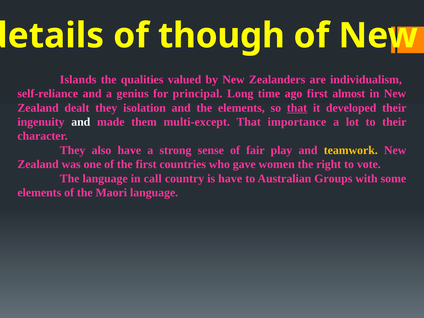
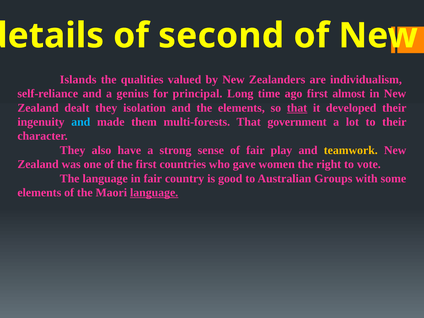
though: though -> second
and at (81, 122) colour: white -> light blue
multi-except: multi-except -> multi-forests
importance: importance -> government
in call: call -> fair
is have: have -> good
language at (154, 193) underline: none -> present
